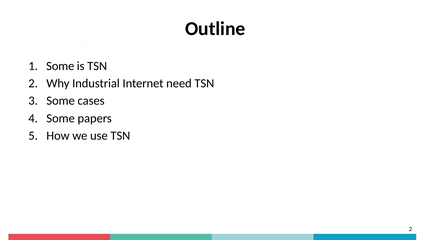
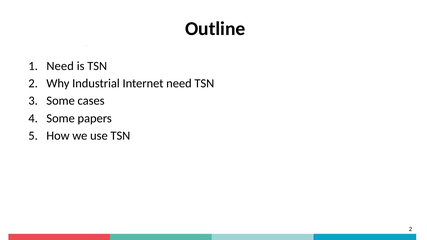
Some at (60, 66): Some -> Need
